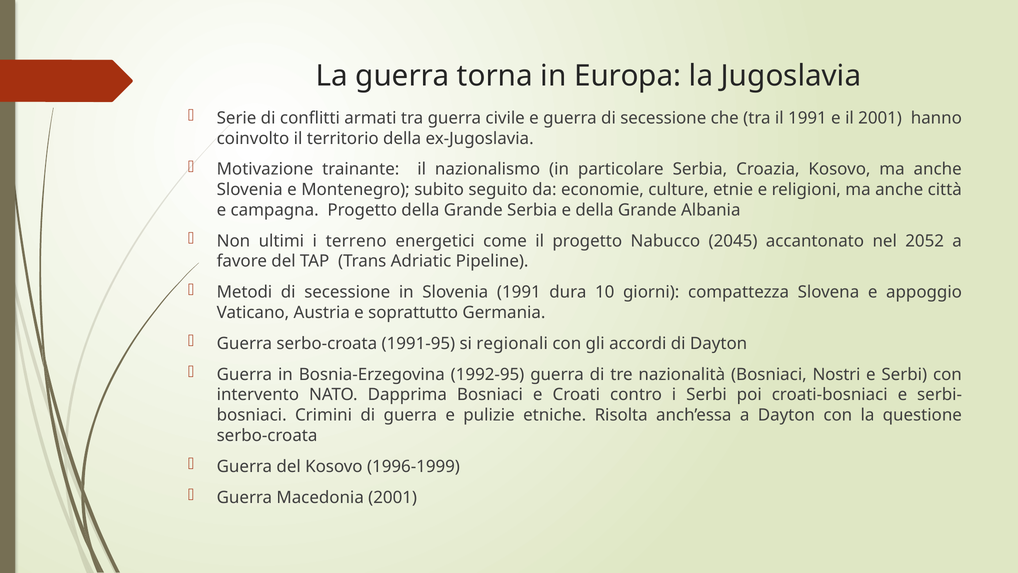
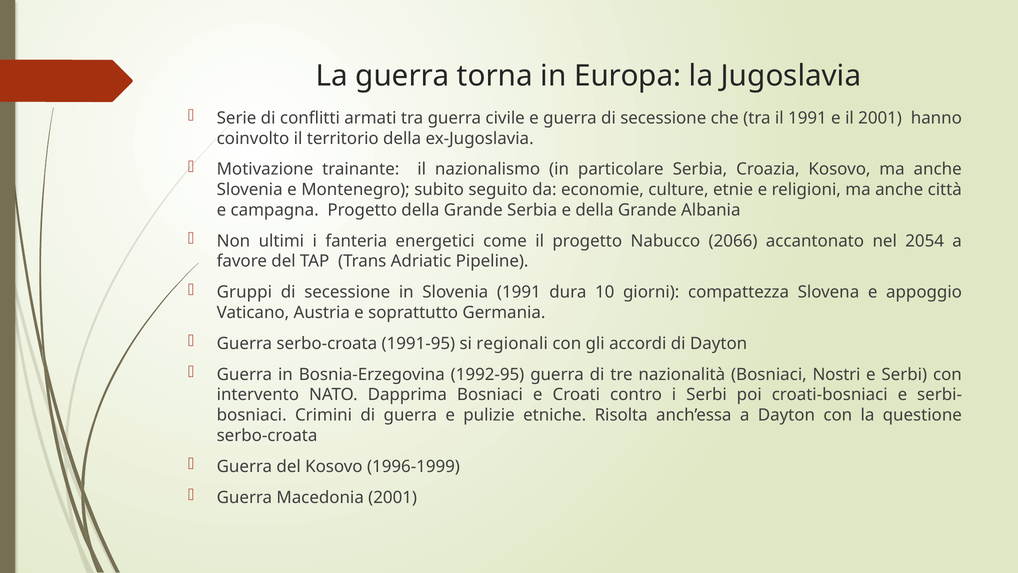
terreno: terreno -> fanteria
2045: 2045 -> 2066
2052: 2052 -> 2054
Metodi: Metodi -> Gruppi
